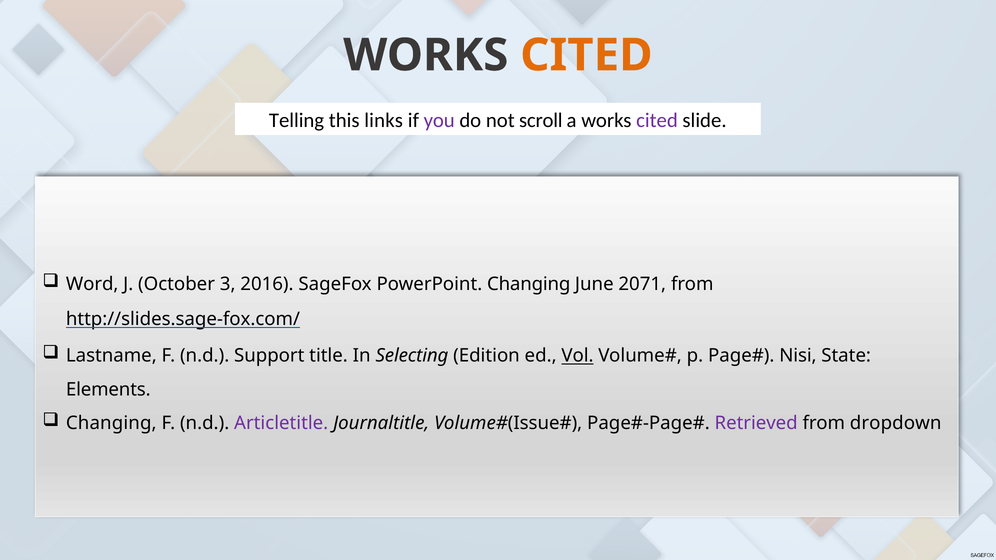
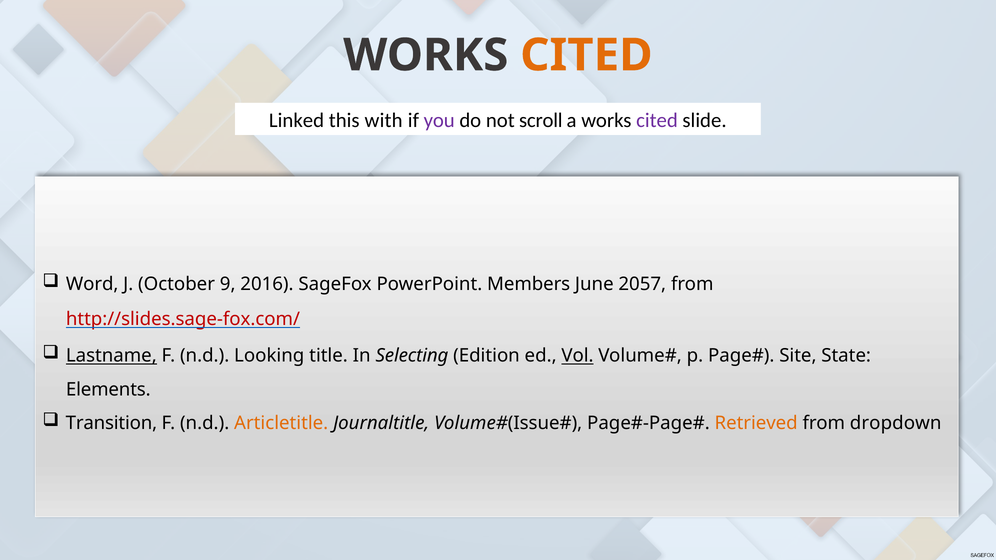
Telling: Telling -> Linked
links: links -> with
3: 3 -> 9
PowerPoint Changing: Changing -> Members
2071: 2071 -> 2057
http://slides.sage-fox.com/ colour: black -> red
Lastname underline: none -> present
Support: Support -> Looking
Nisi: Nisi -> Site
Changing at (111, 423): Changing -> Transition
Articletitle colour: purple -> orange
Retrieved colour: purple -> orange
